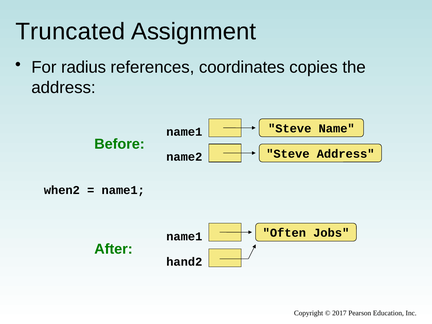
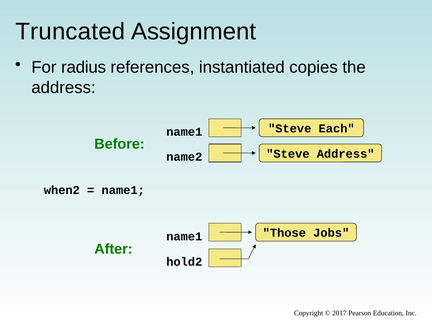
coordinates: coordinates -> instantiated
Name: Name -> Each
Often: Often -> Those
hand2: hand2 -> hold2
